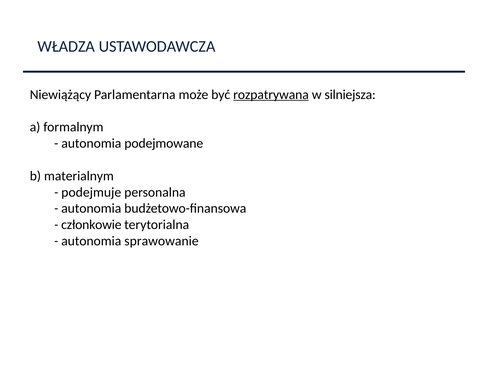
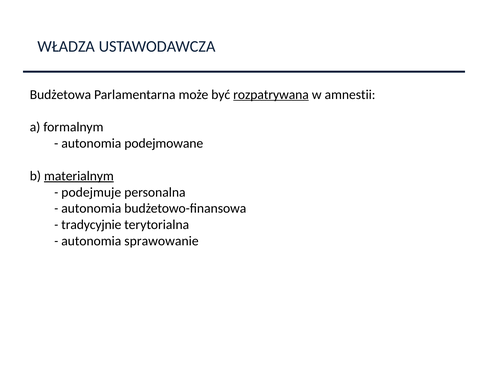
Niewiążący: Niewiążący -> Budżetowa
silniejsza: silniejsza -> amnestii
materialnym underline: none -> present
członkowie: członkowie -> tradycyjnie
